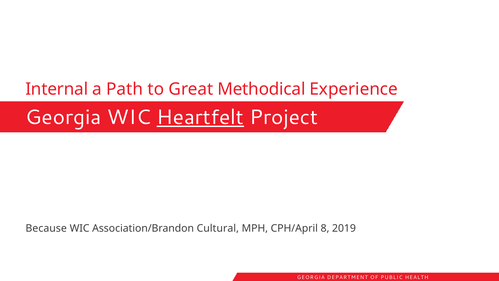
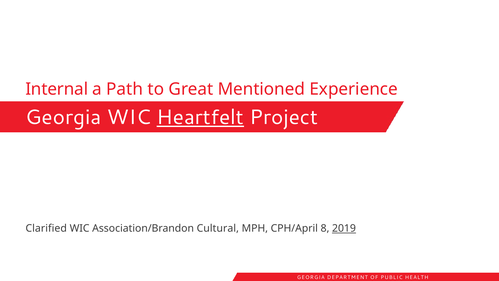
Methodical: Methodical -> Mentioned
Because: Because -> Clarified
2019 underline: none -> present
